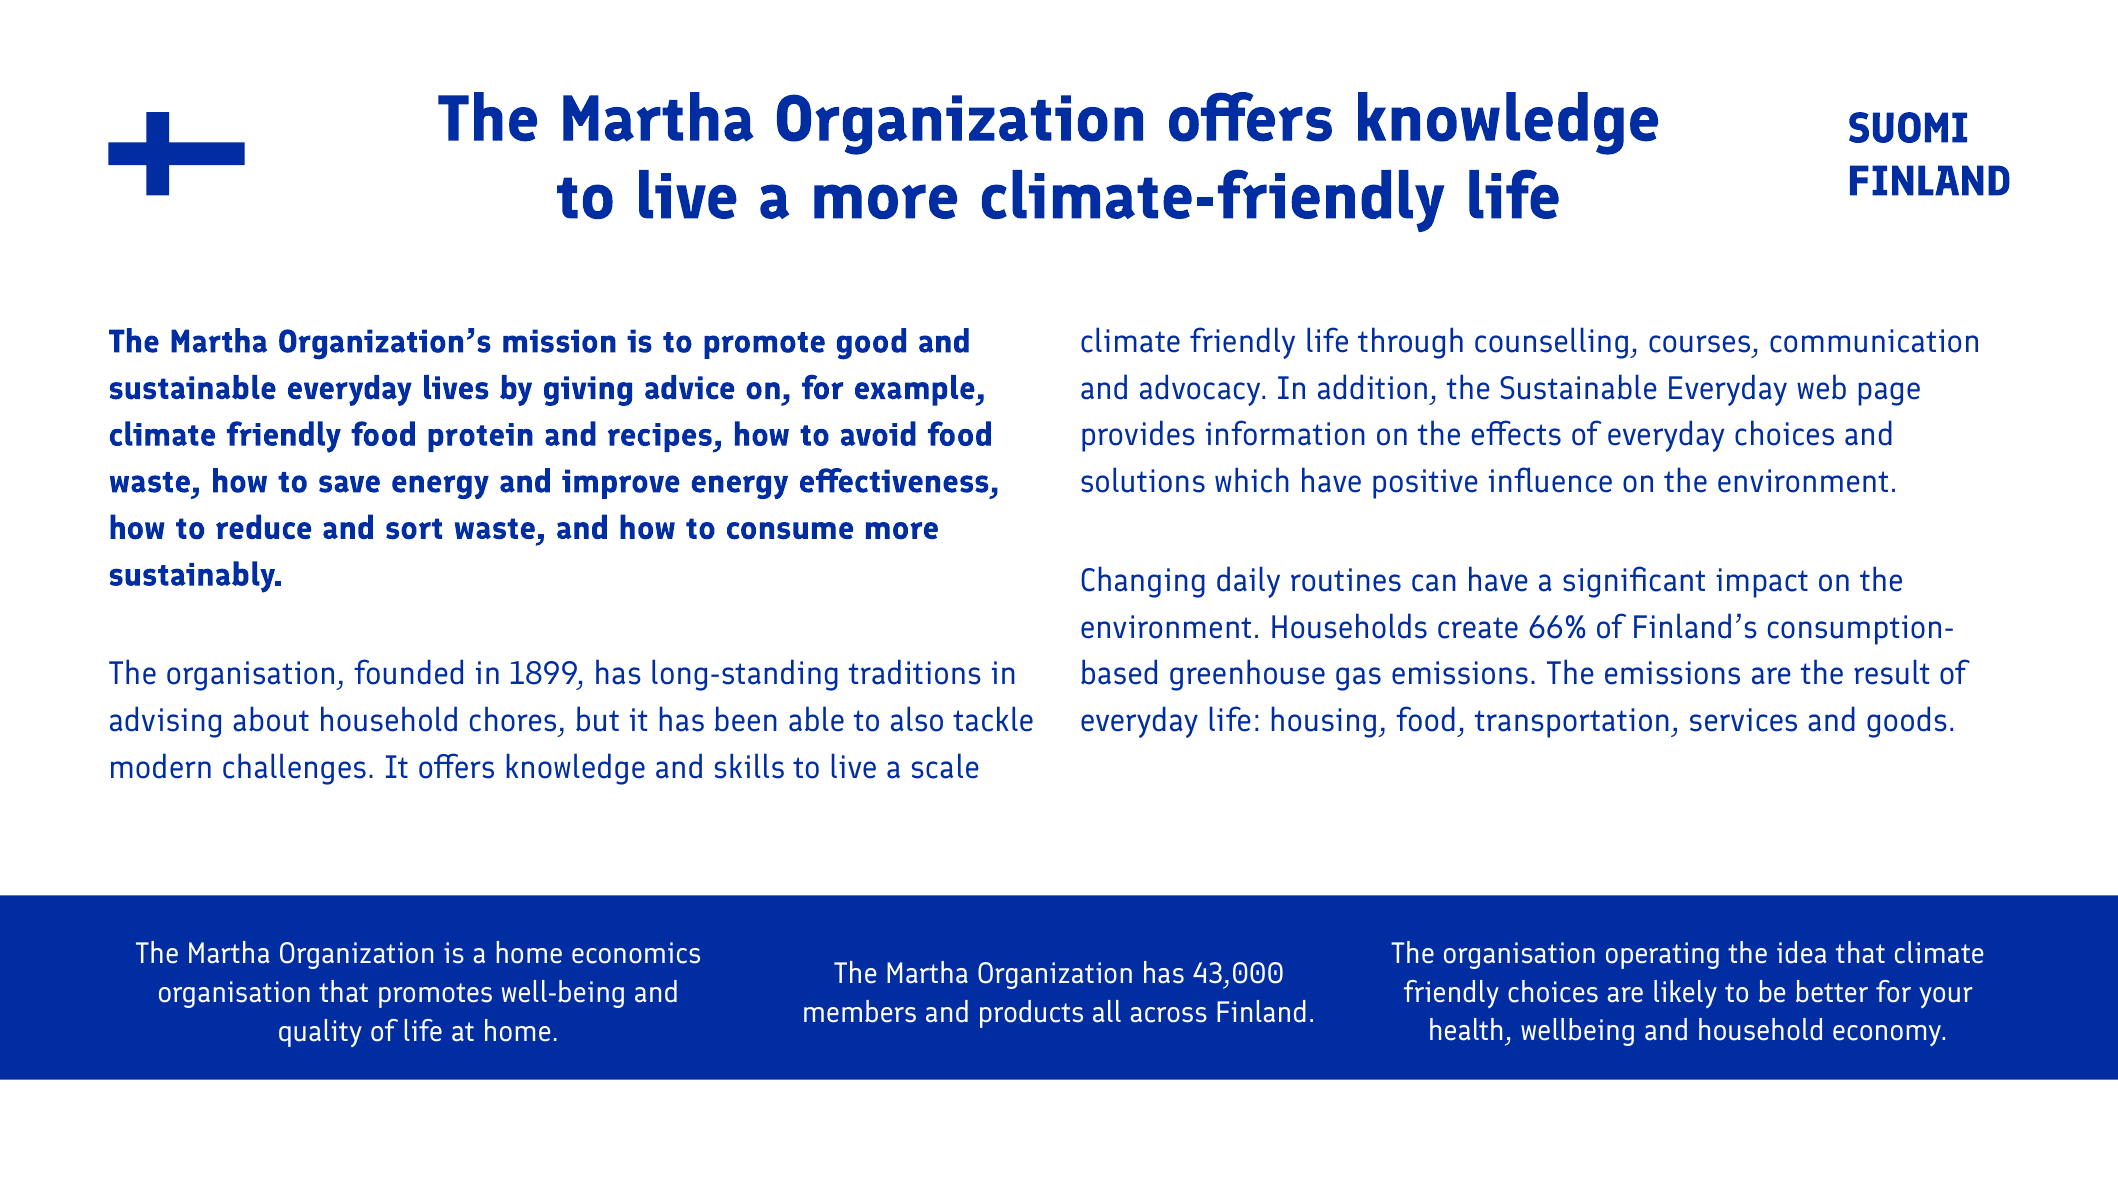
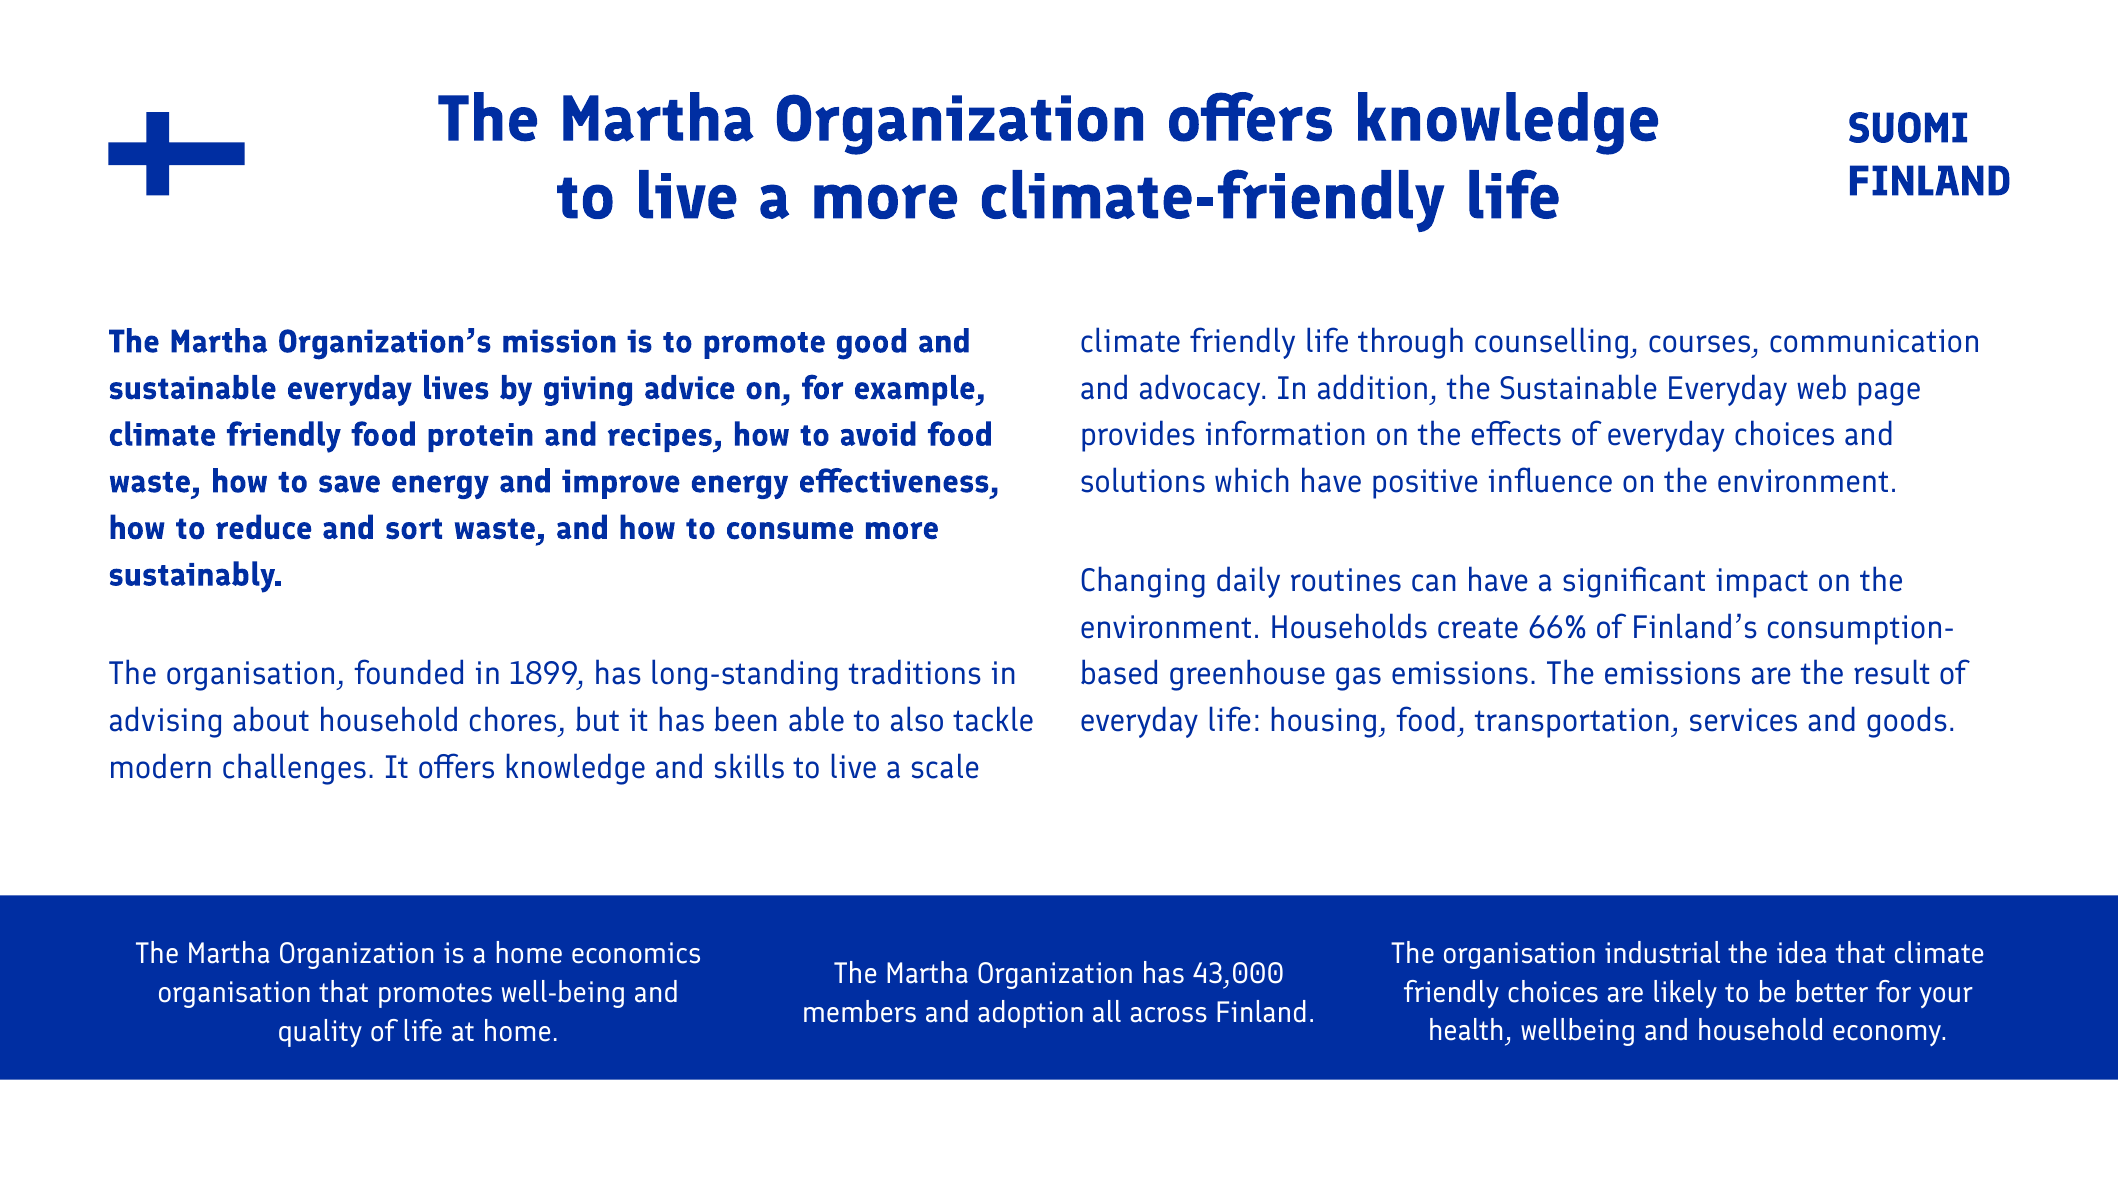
operating: operating -> industrial
products: products -> adoption
